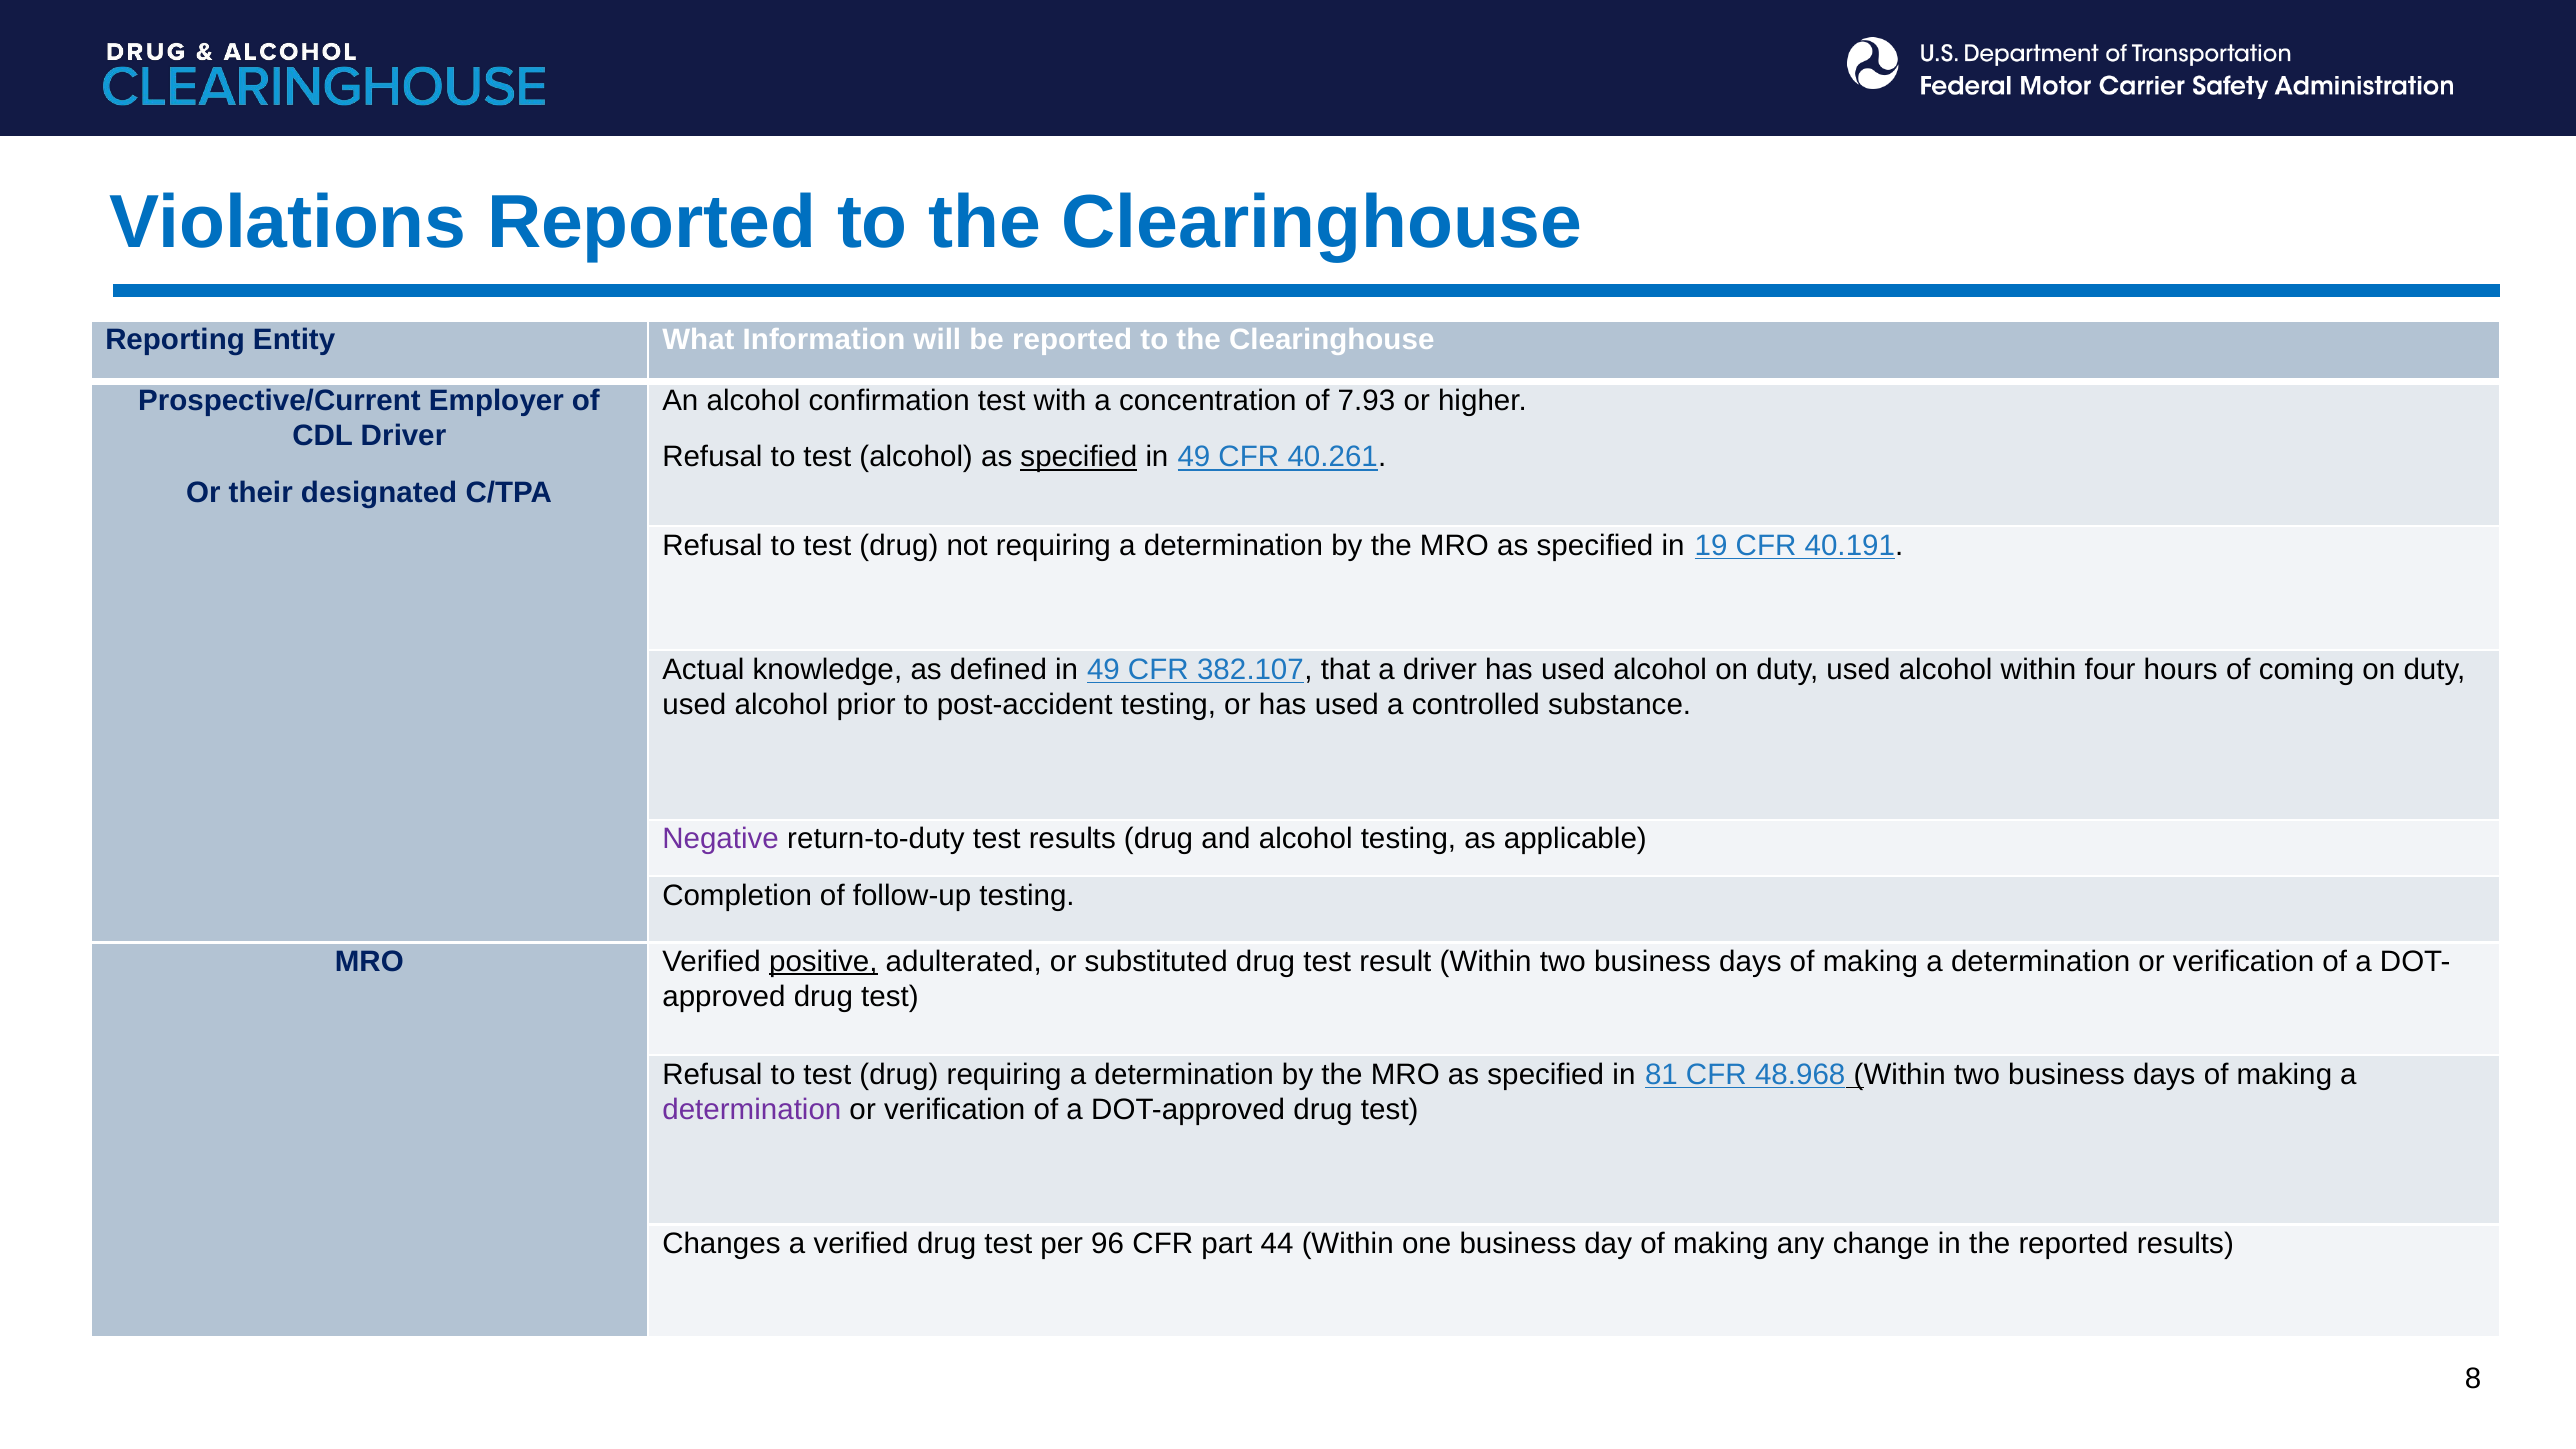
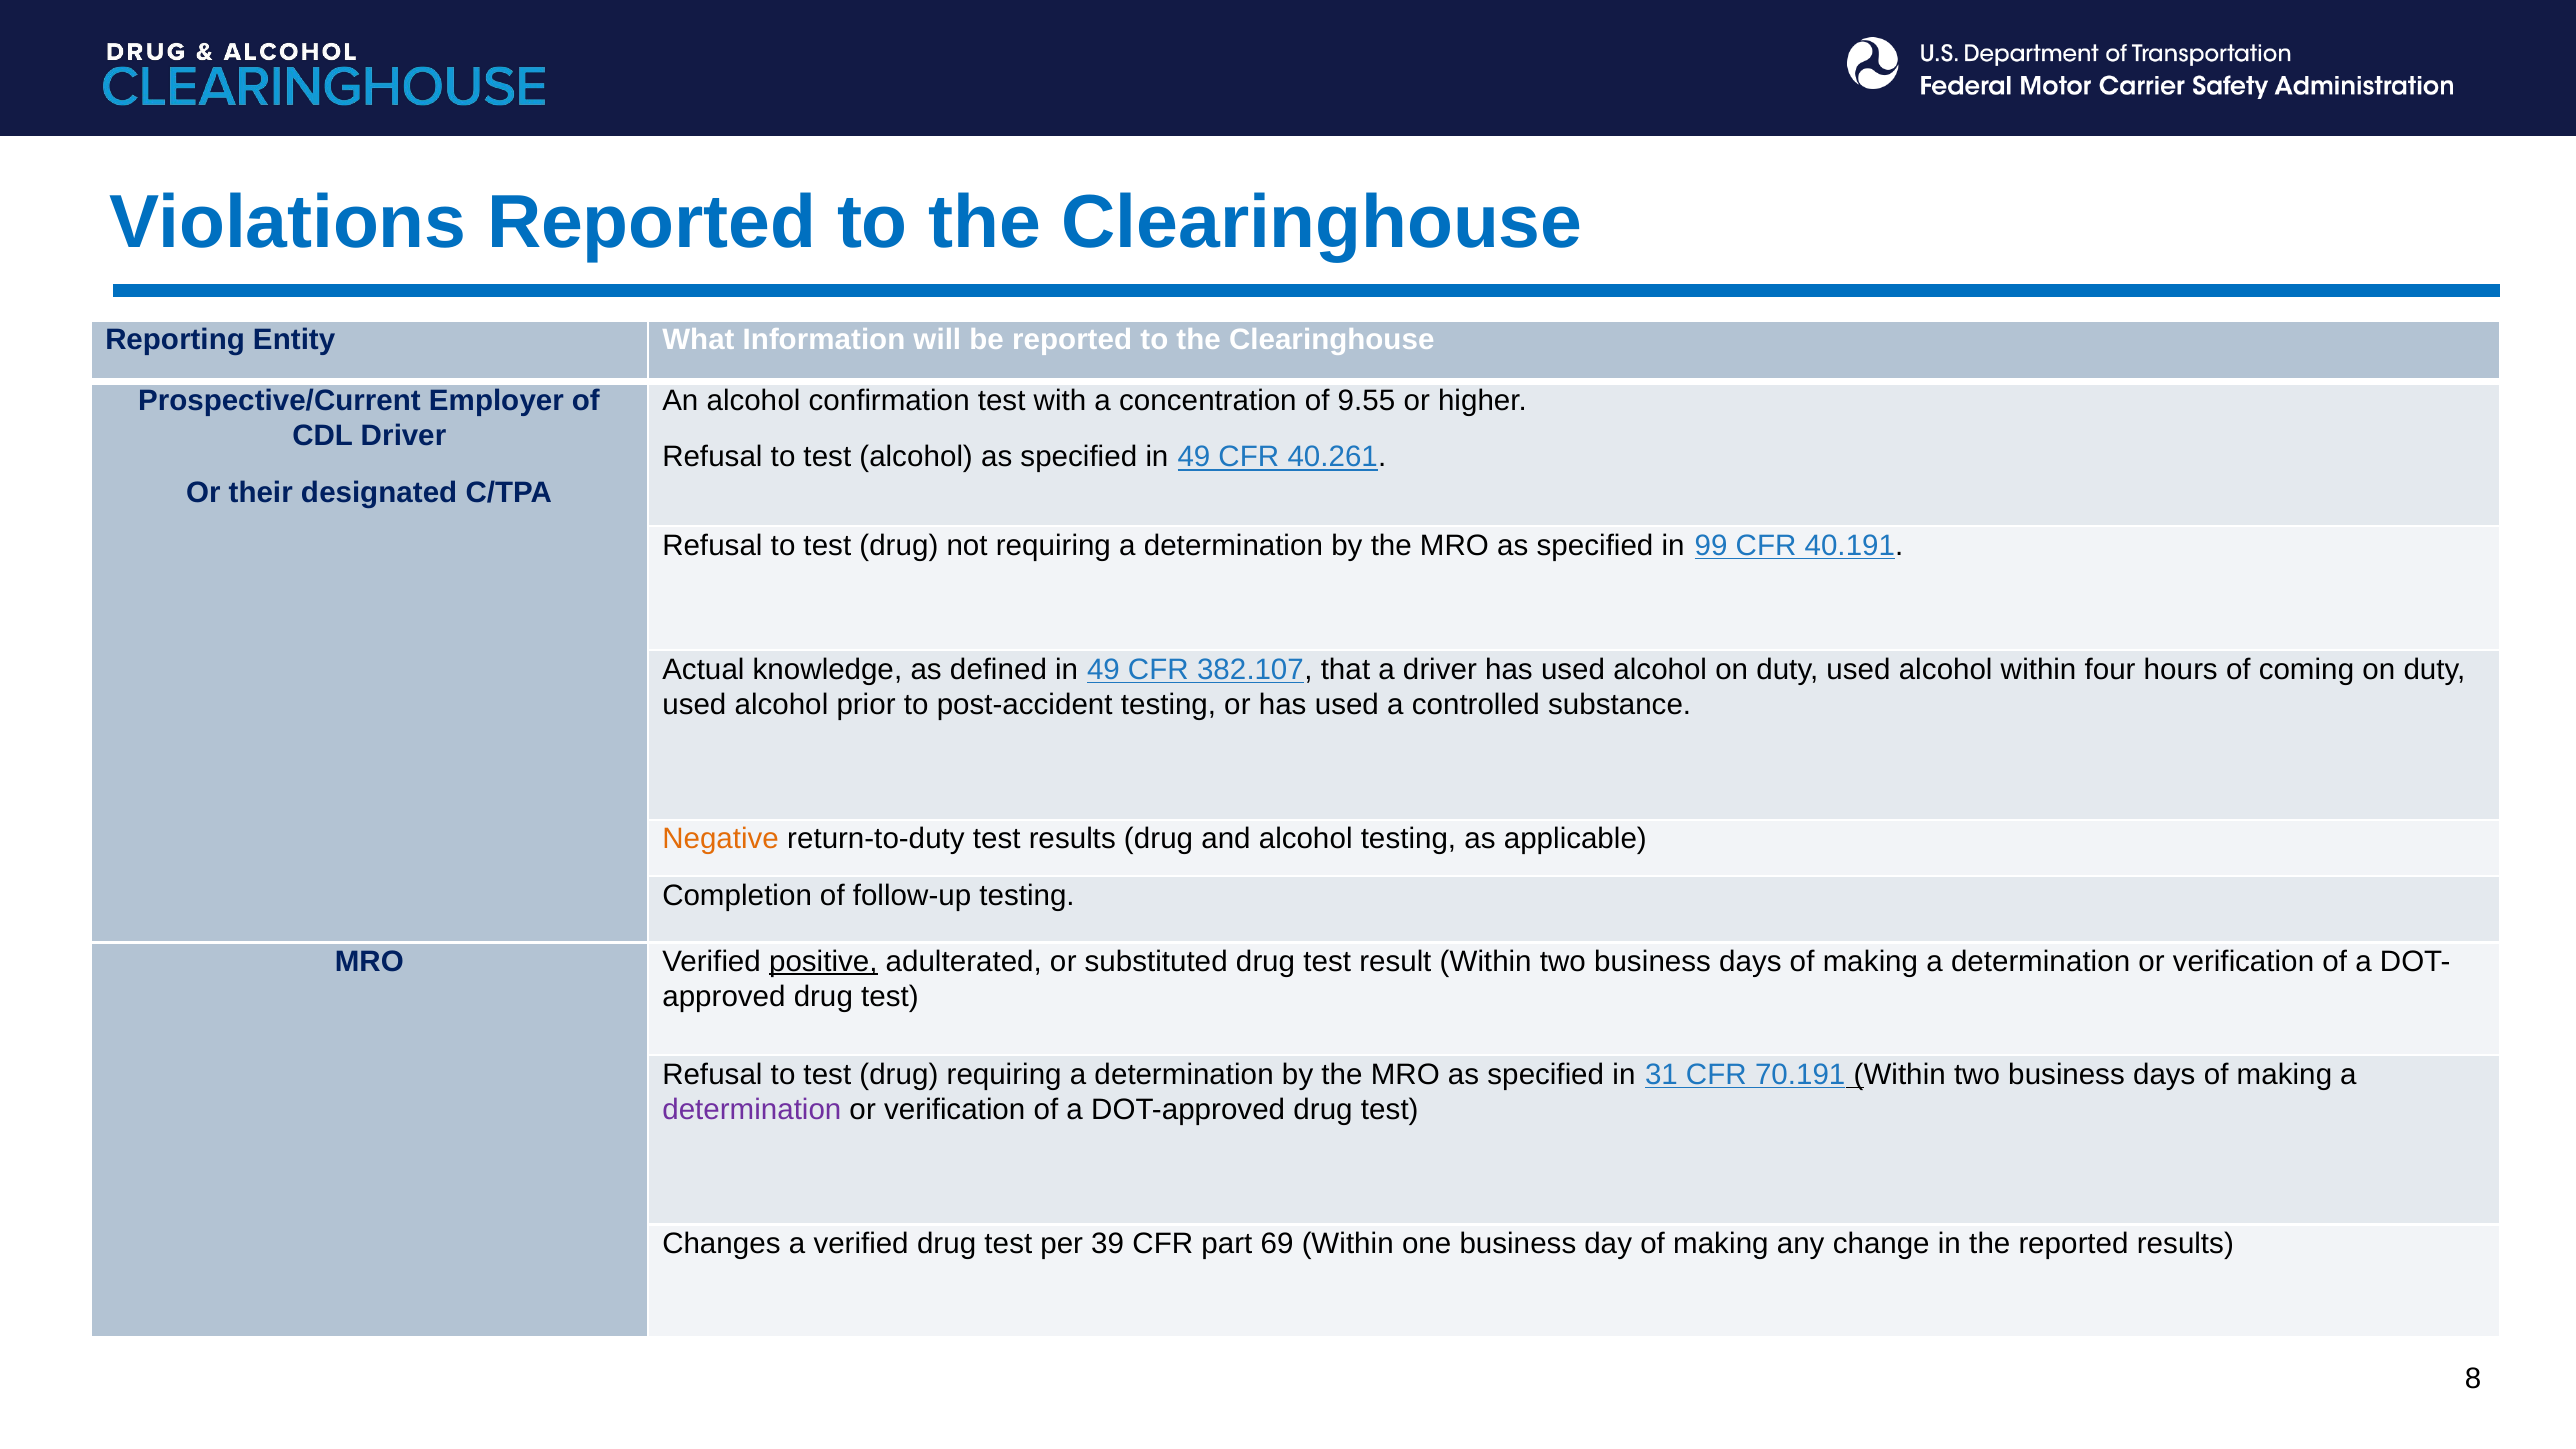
7.93: 7.93 -> 9.55
specified at (1079, 457) underline: present -> none
19: 19 -> 99
Negative colour: purple -> orange
81: 81 -> 31
48.968: 48.968 -> 70.191
96: 96 -> 39
44: 44 -> 69
